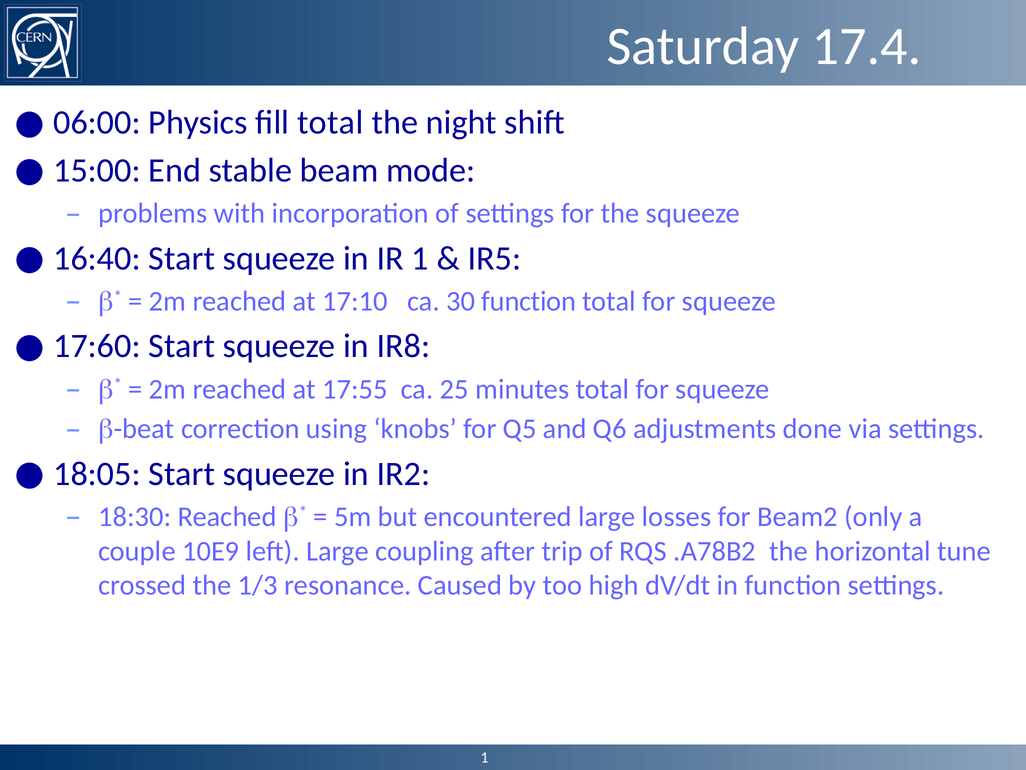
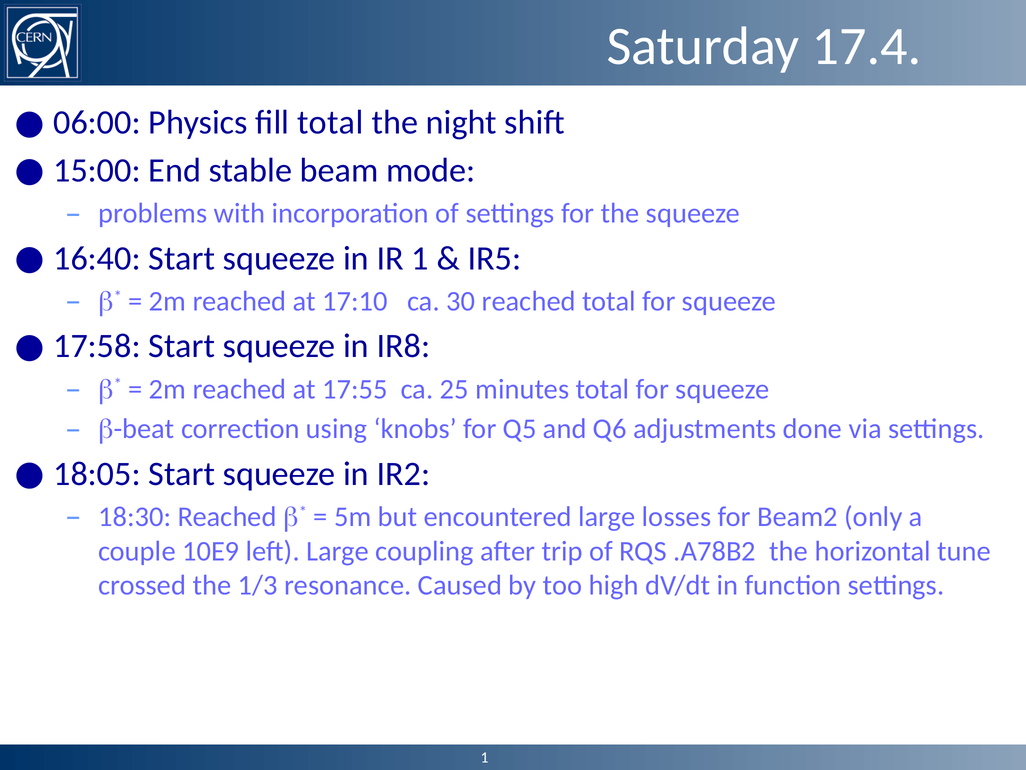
30 function: function -> reached
17:60: 17:60 -> 17:58
